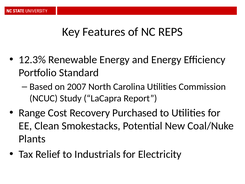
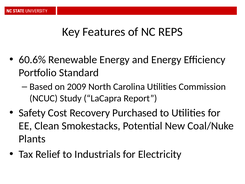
12.3%: 12.3% -> 60.6%
2007: 2007 -> 2009
Range: Range -> Safety
